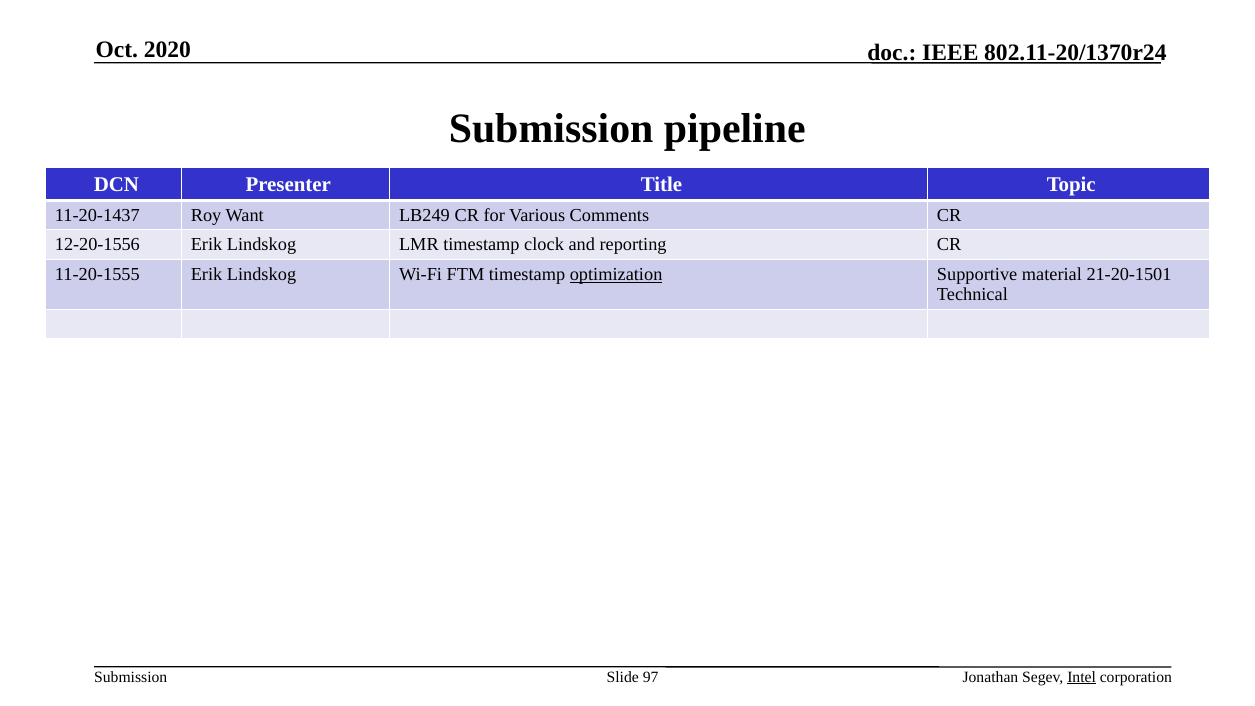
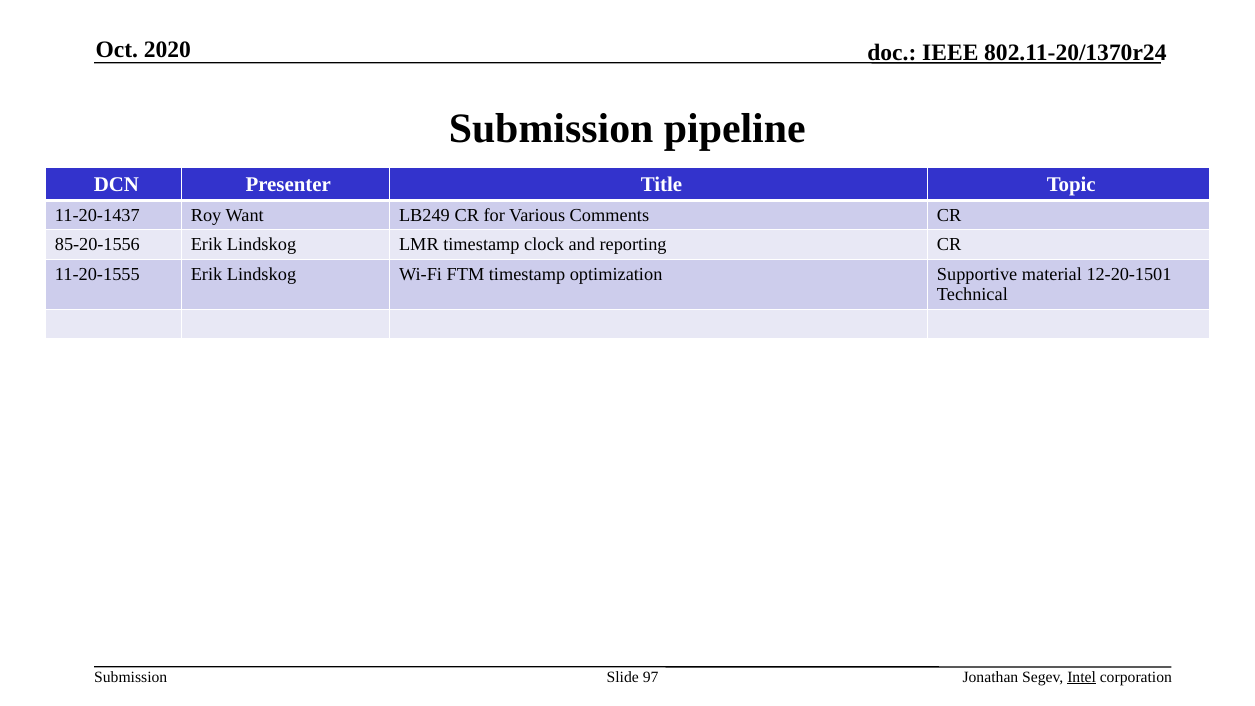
12-20-1556: 12-20-1556 -> 85-20-1556
optimization underline: present -> none
21-20-1501: 21-20-1501 -> 12-20-1501
